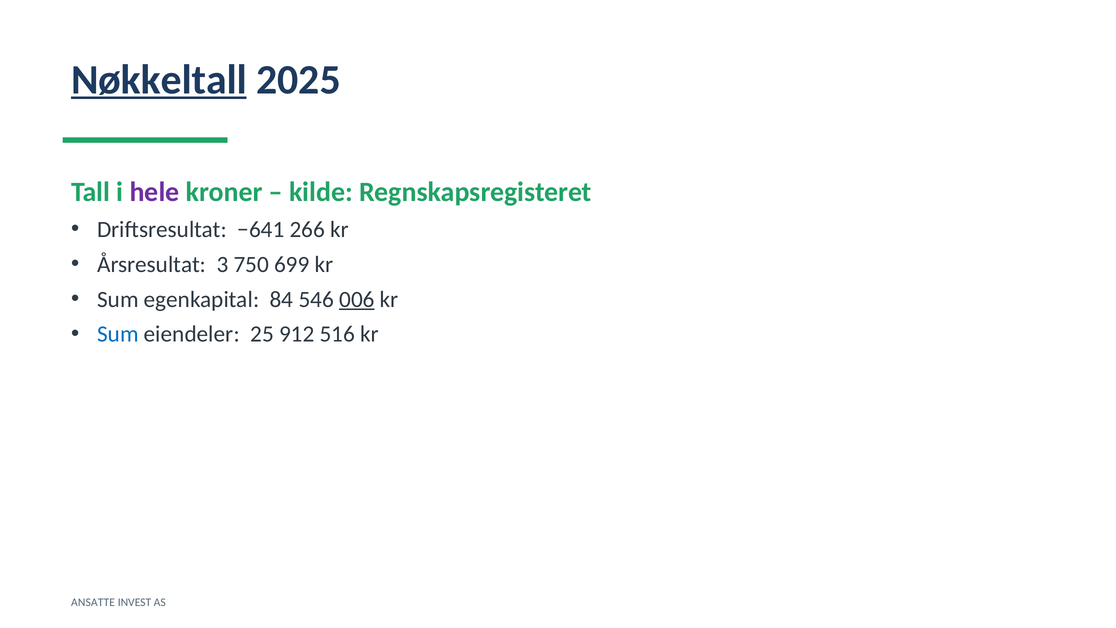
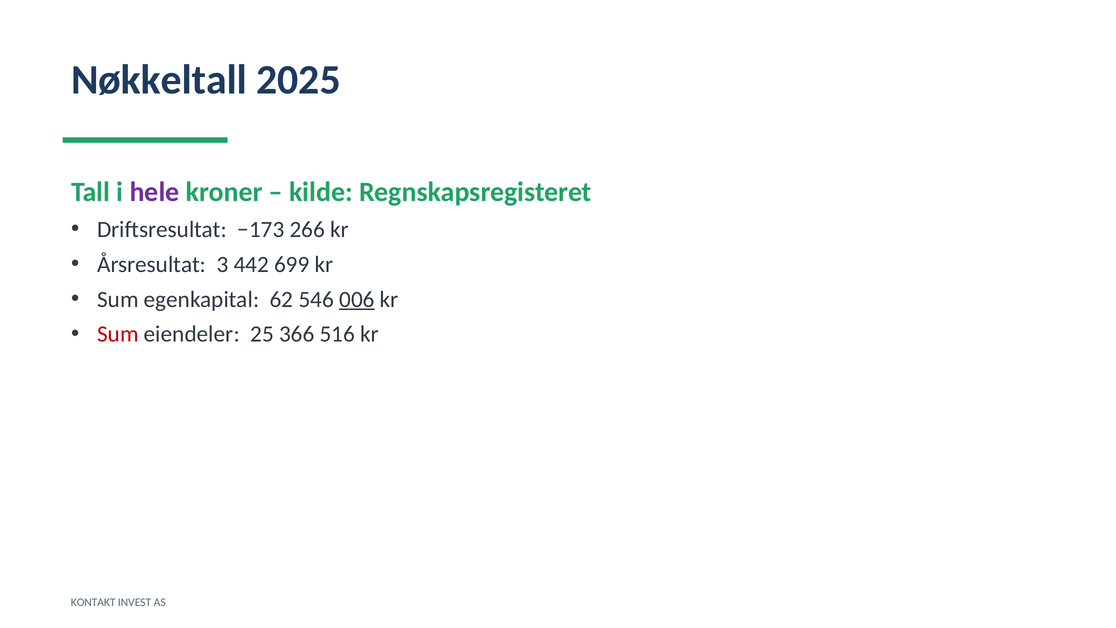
Nøkkeltall underline: present -> none
−641: −641 -> −173
750: 750 -> 442
84: 84 -> 62
Sum at (118, 334) colour: blue -> red
912: 912 -> 366
ANSATTE: ANSATTE -> KONTAKT
